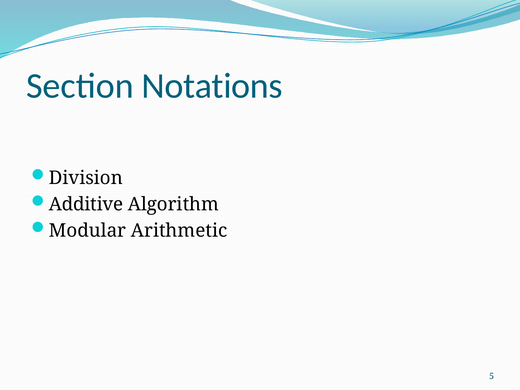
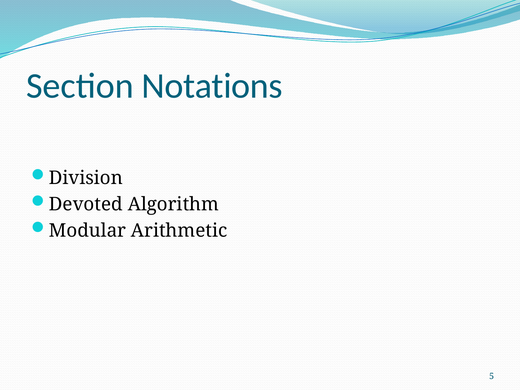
Additive: Additive -> Devoted
